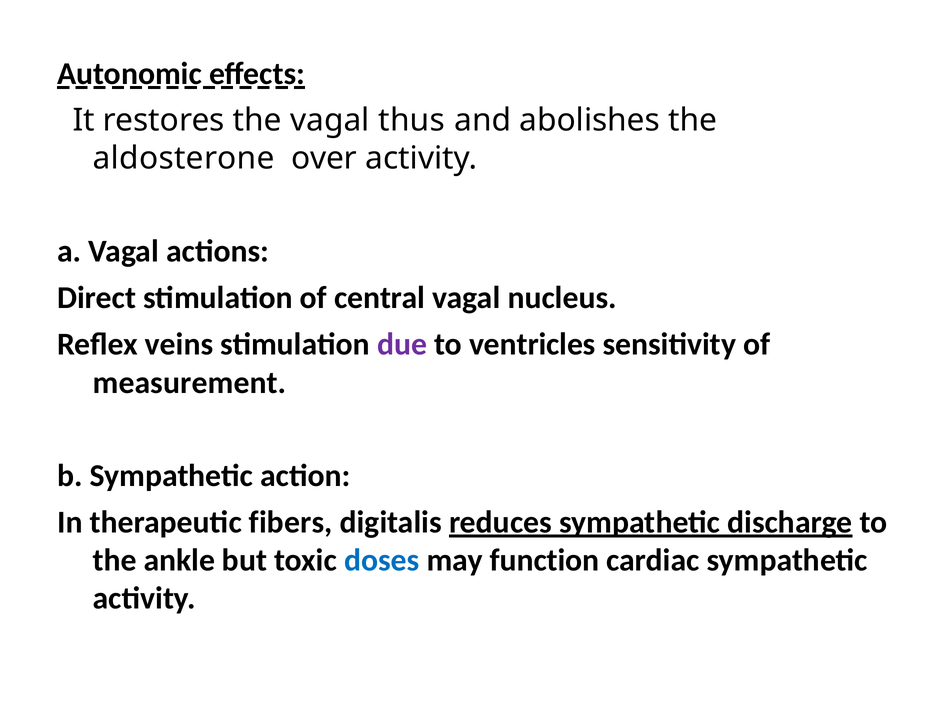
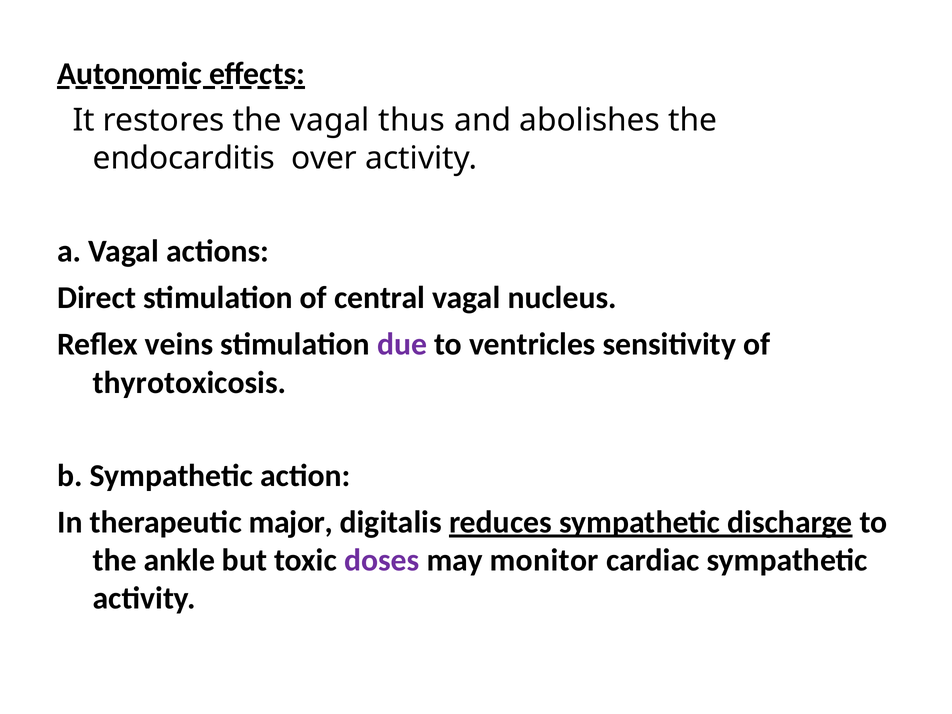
aldosterone: aldosterone -> endocarditis
measurement: measurement -> thyrotoxicosis
fibers: fibers -> major
doses colour: blue -> purple
function: function -> monitor
